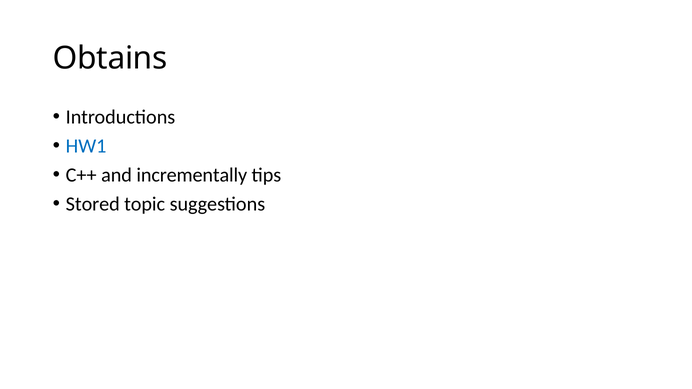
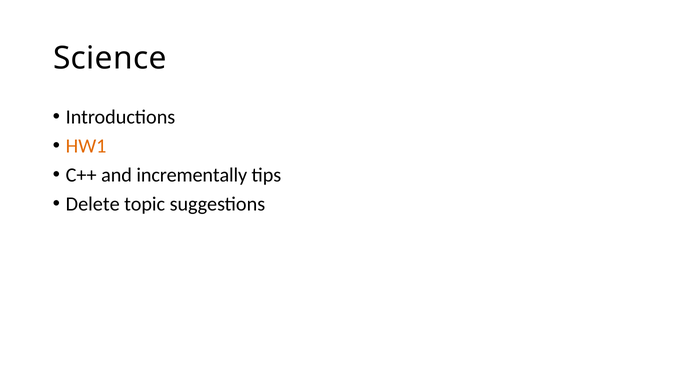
Obtains: Obtains -> Science
HW1 colour: blue -> orange
Stored: Stored -> Delete
